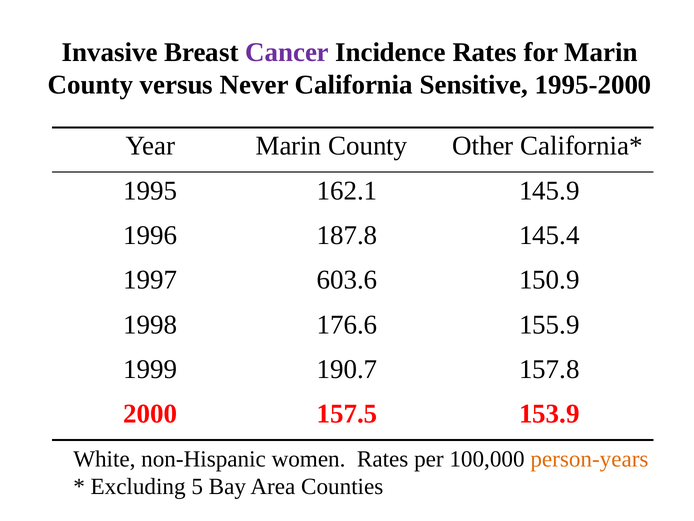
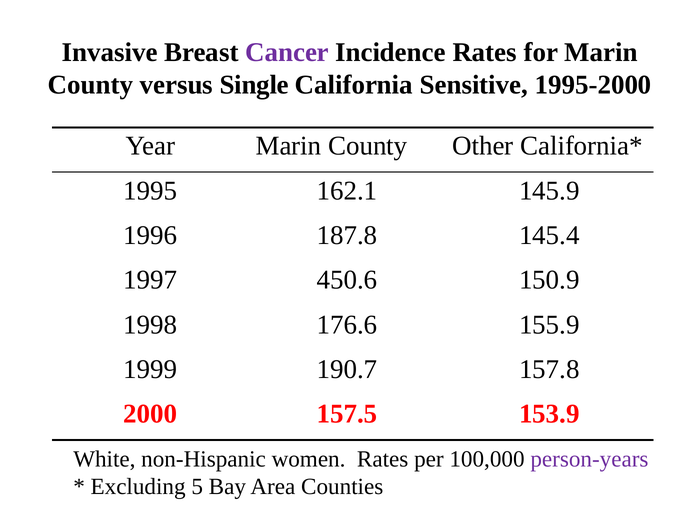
Never: Never -> Single
603.6: 603.6 -> 450.6
person-years colour: orange -> purple
